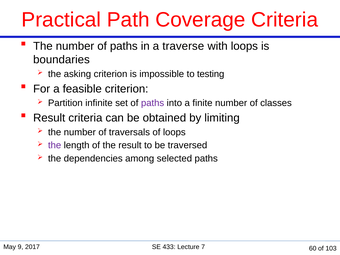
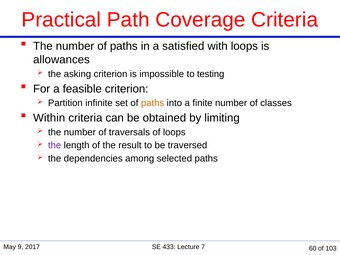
traverse: traverse -> satisfied
boundaries: boundaries -> allowances
paths at (153, 103) colour: purple -> orange
Result at (49, 118): Result -> Within
